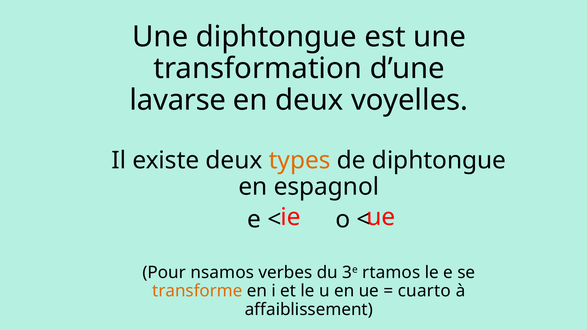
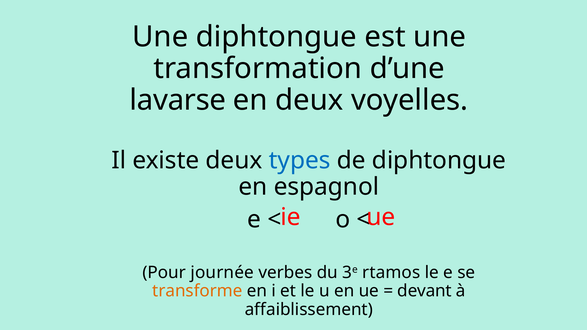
types colour: orange -> blue
nsamos: nsamos -> journée
cuarto: cuarto -> devant
